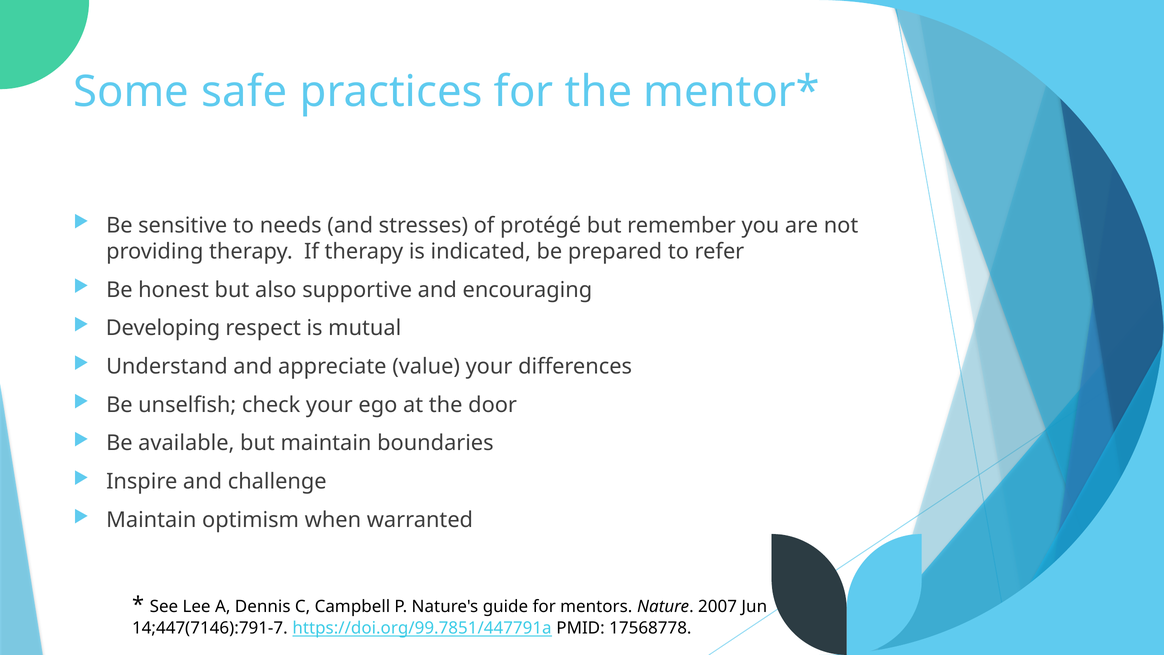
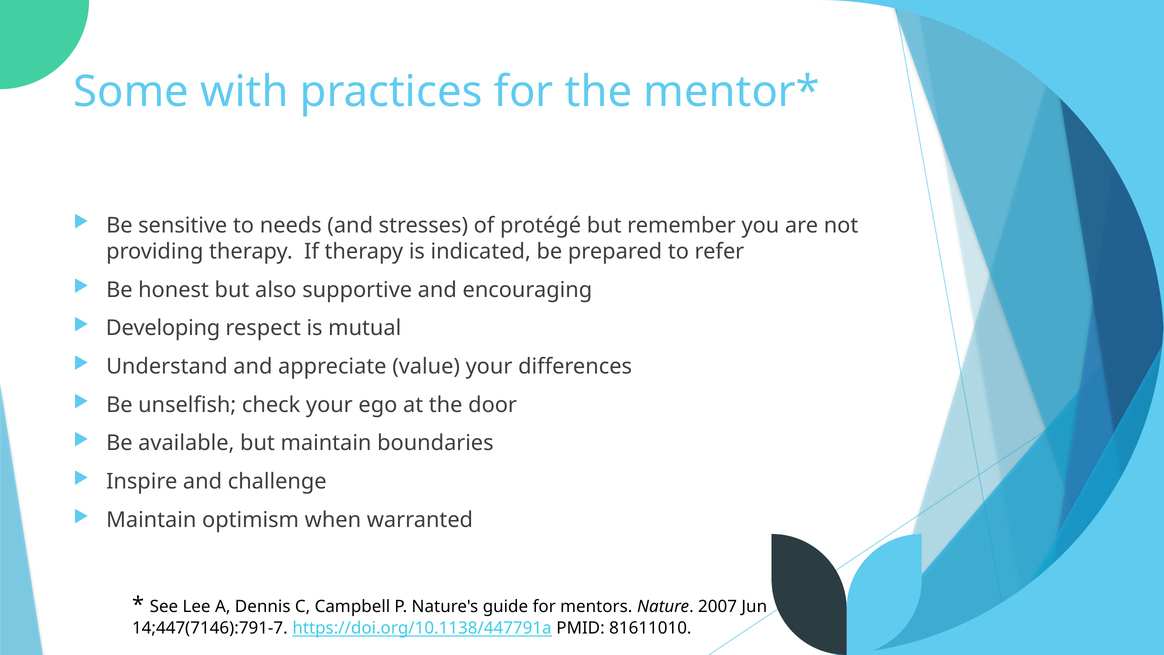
safe: safe -> with
https://doi.org/99.7851/447791a: https://doi.org/99.7851/447791a -> https://doi.org/10.1138/447791a
17568778: 17568778 -> 81611010
